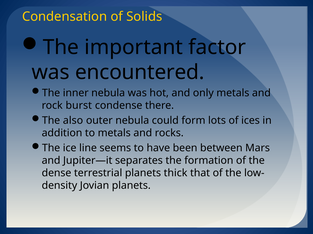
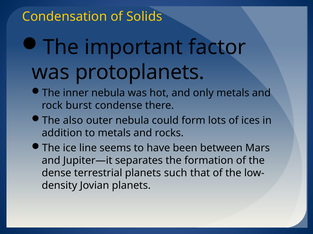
encountered: encountered -> protoplanets
thick: thick -> such
